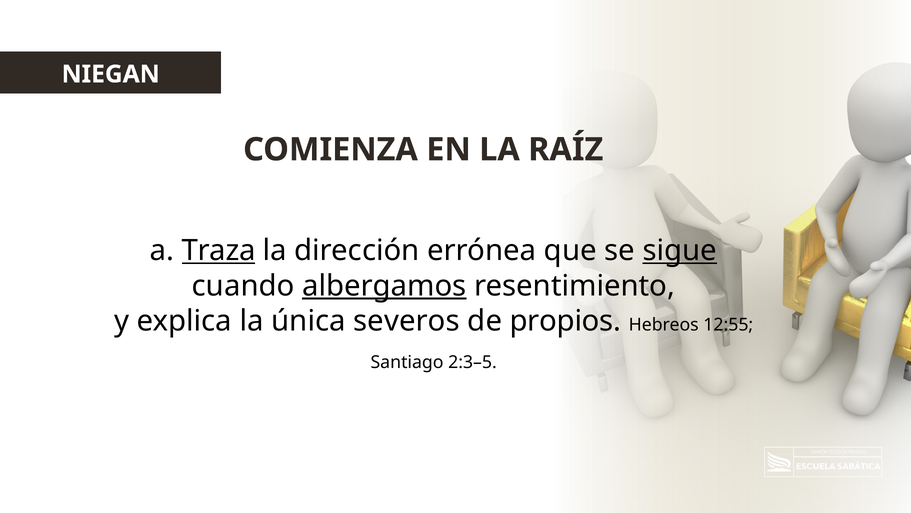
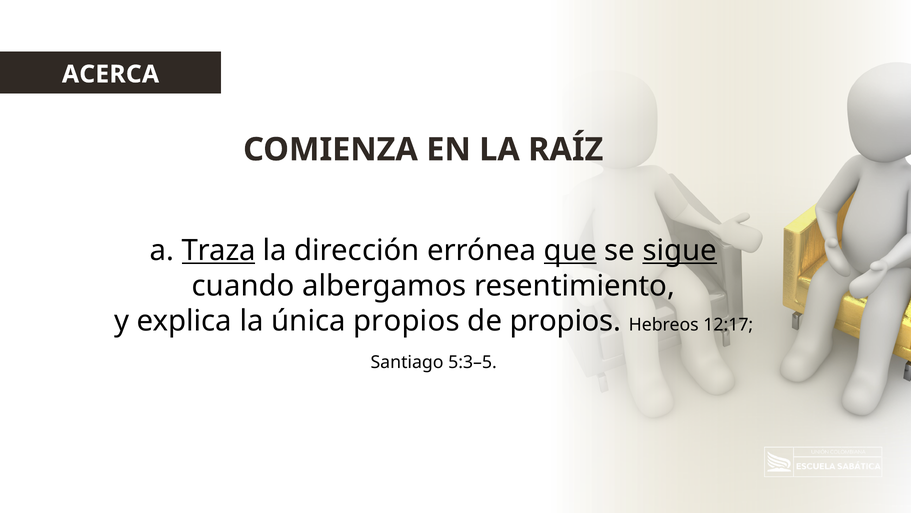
NIEGAN: NIEGAN -> ACERCA
que underline: none -> present
albergamos underline: present -> none
única severos: severos -> propios
12:55: 12:55 -> 12:17
2:3–5: 2:3–5 -> 5:3–5
